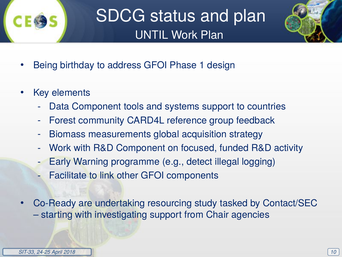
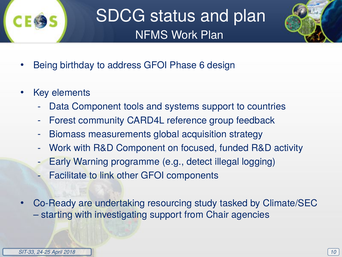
UNTIL: UNTIL -> NFMS
1: 1 -> 6
Contact/SEC: Contact/SEC -> Climate/SEC
